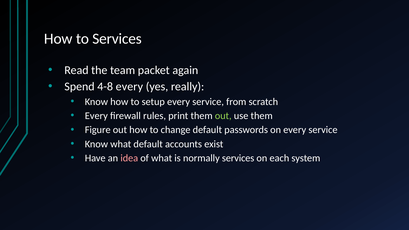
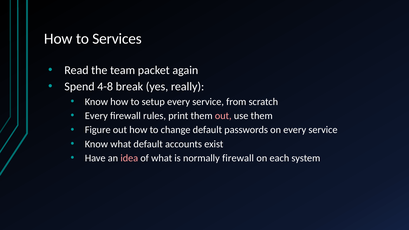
4-8 every: every -> break
out at (223, 116) colour: light green -> pink
normally services: services -> firewall
